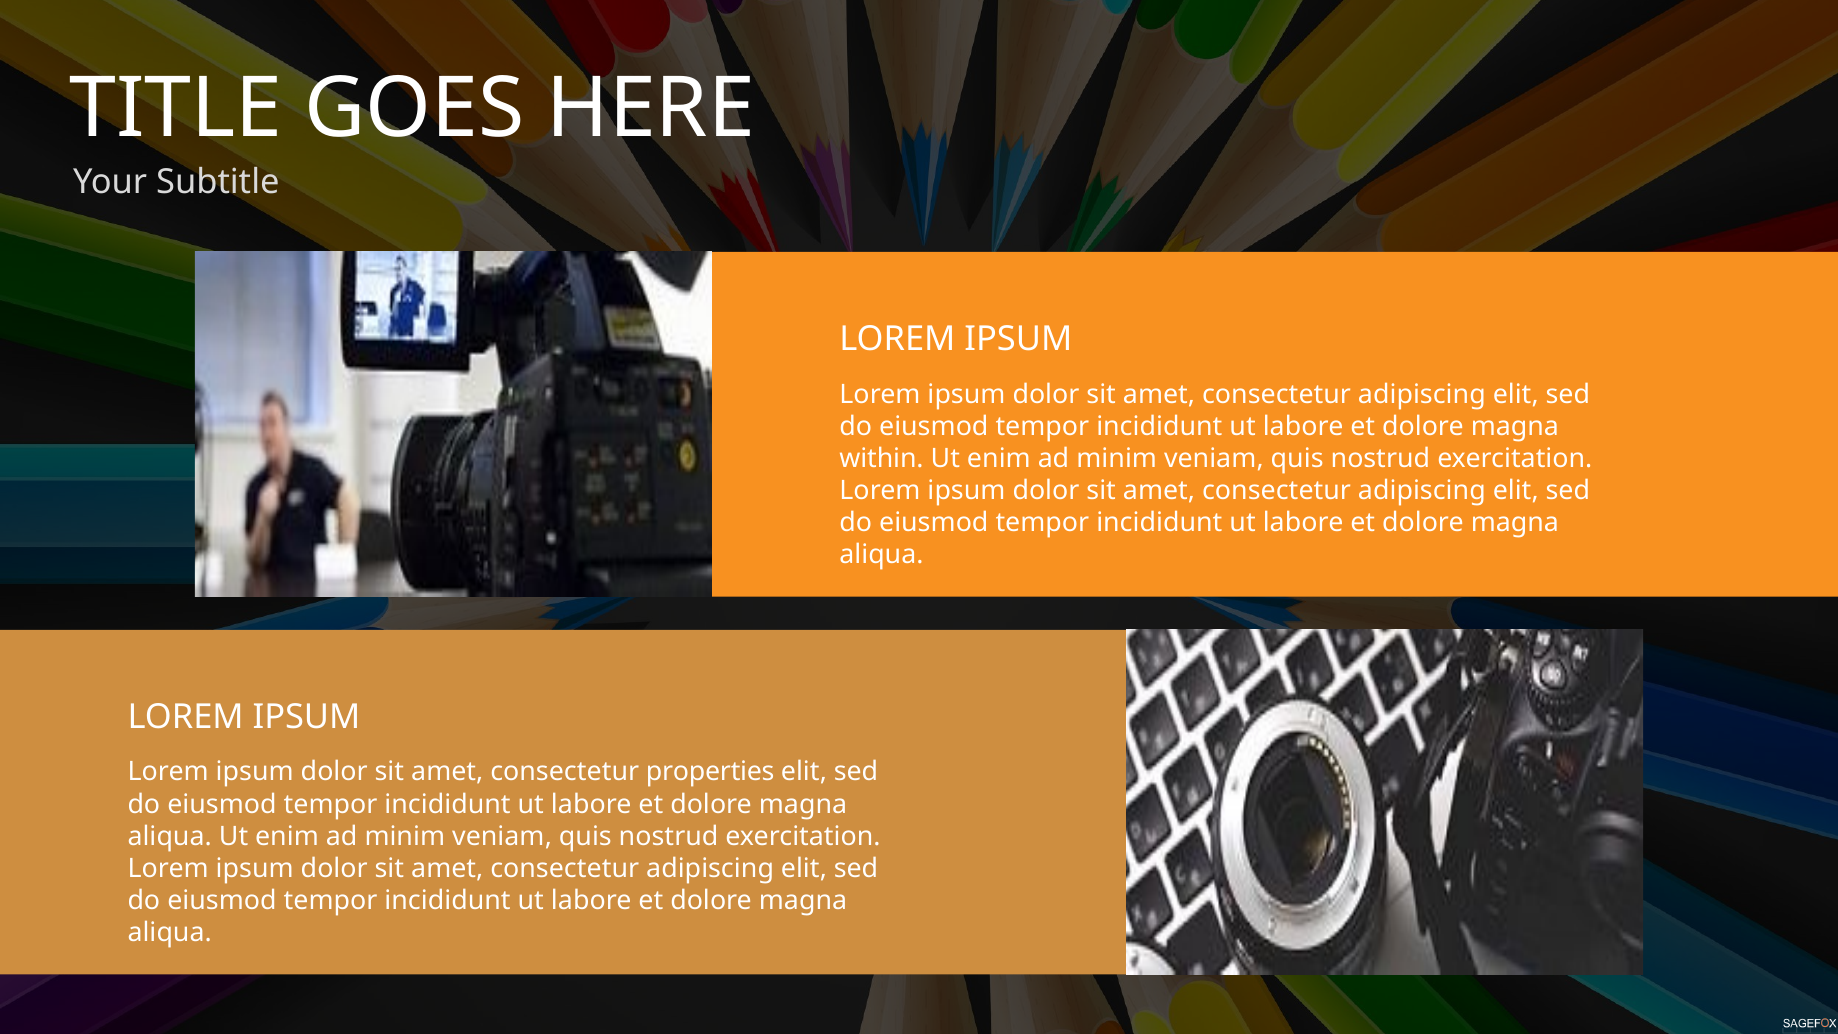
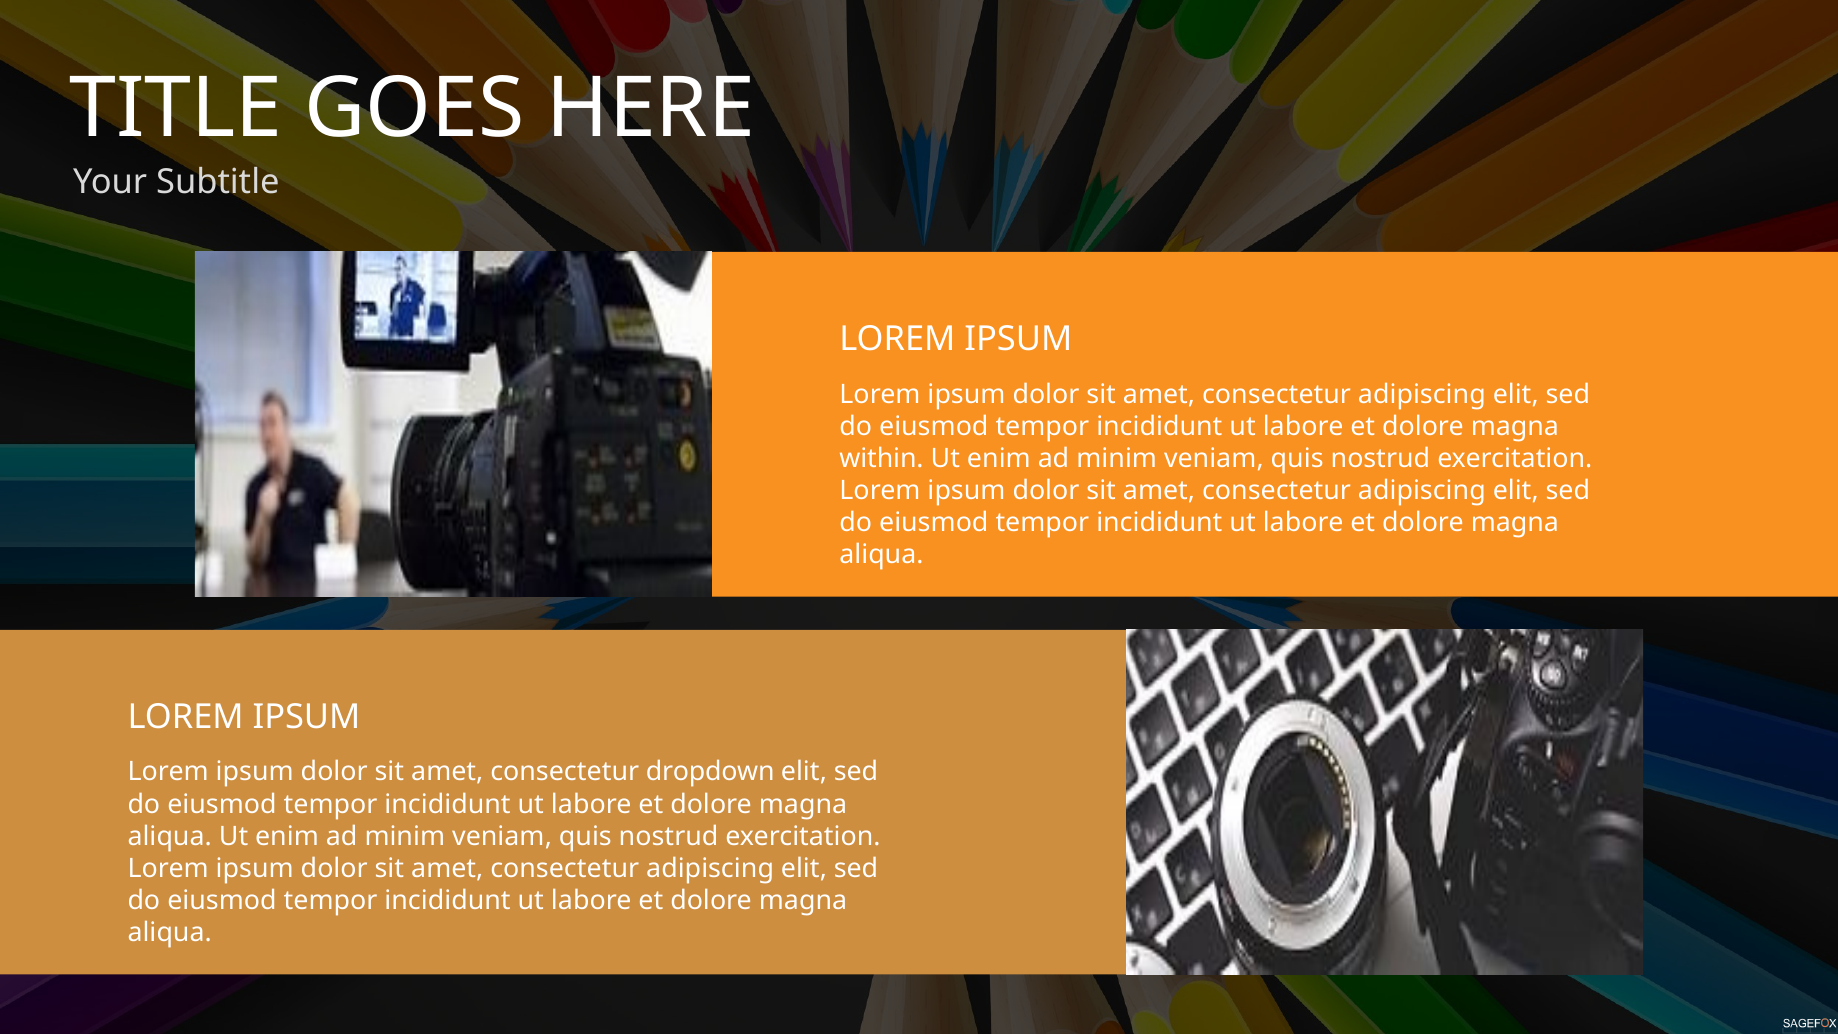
properties: properties -> dropdown
